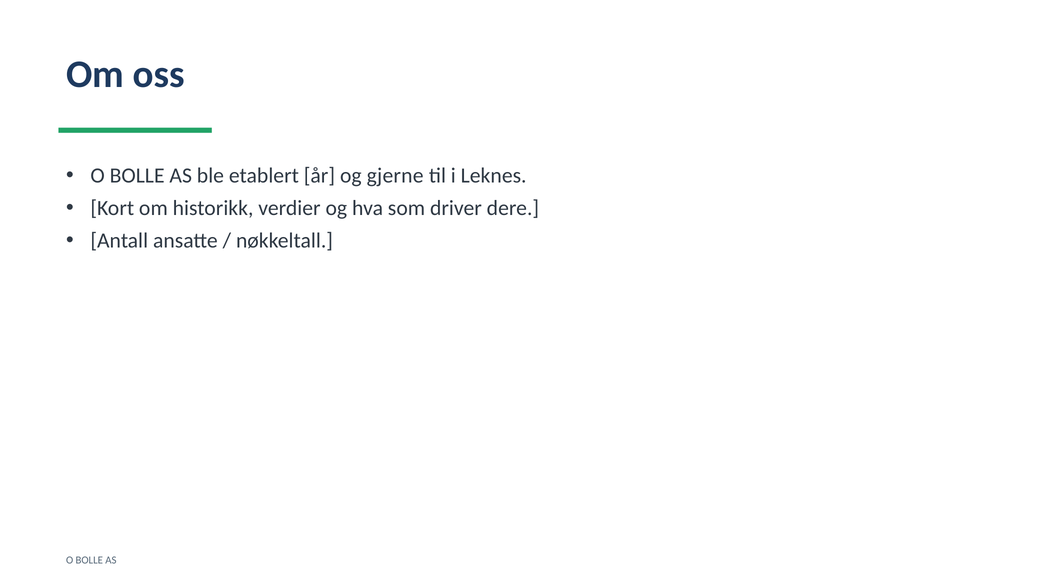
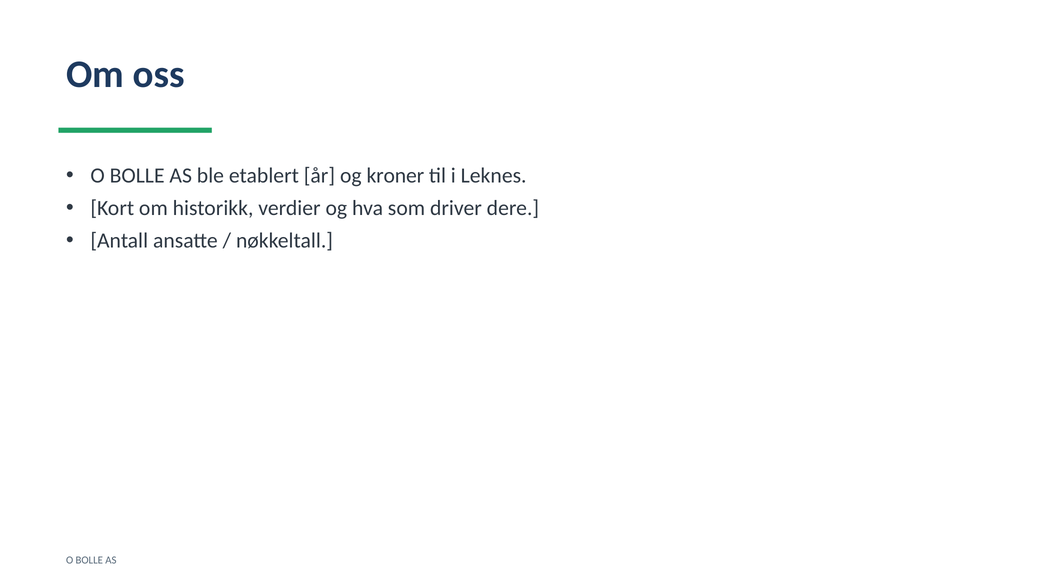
gjerne: gjerne -> kroner
